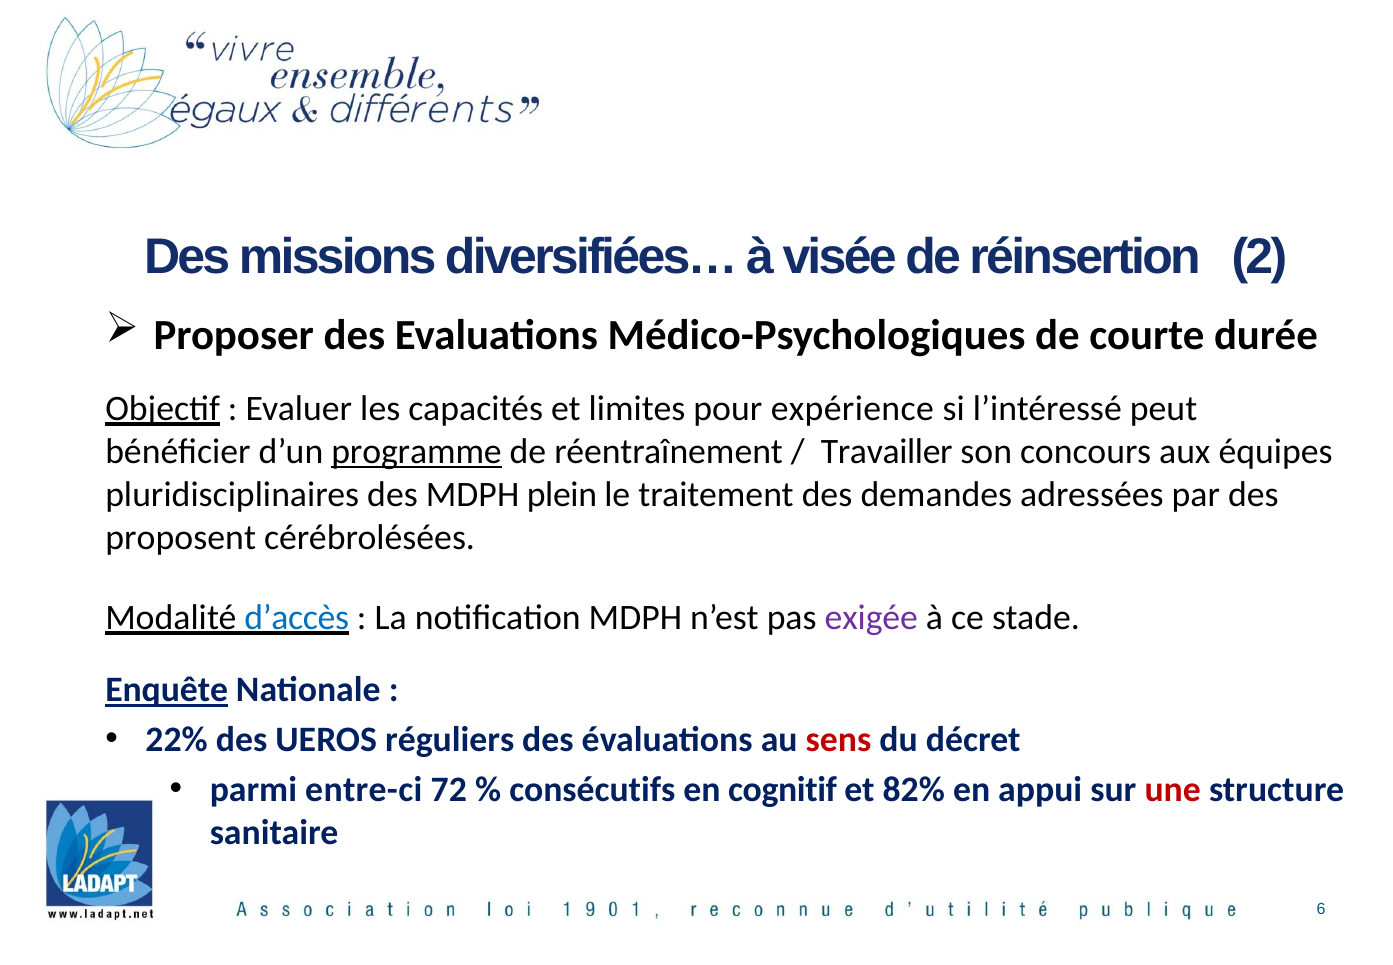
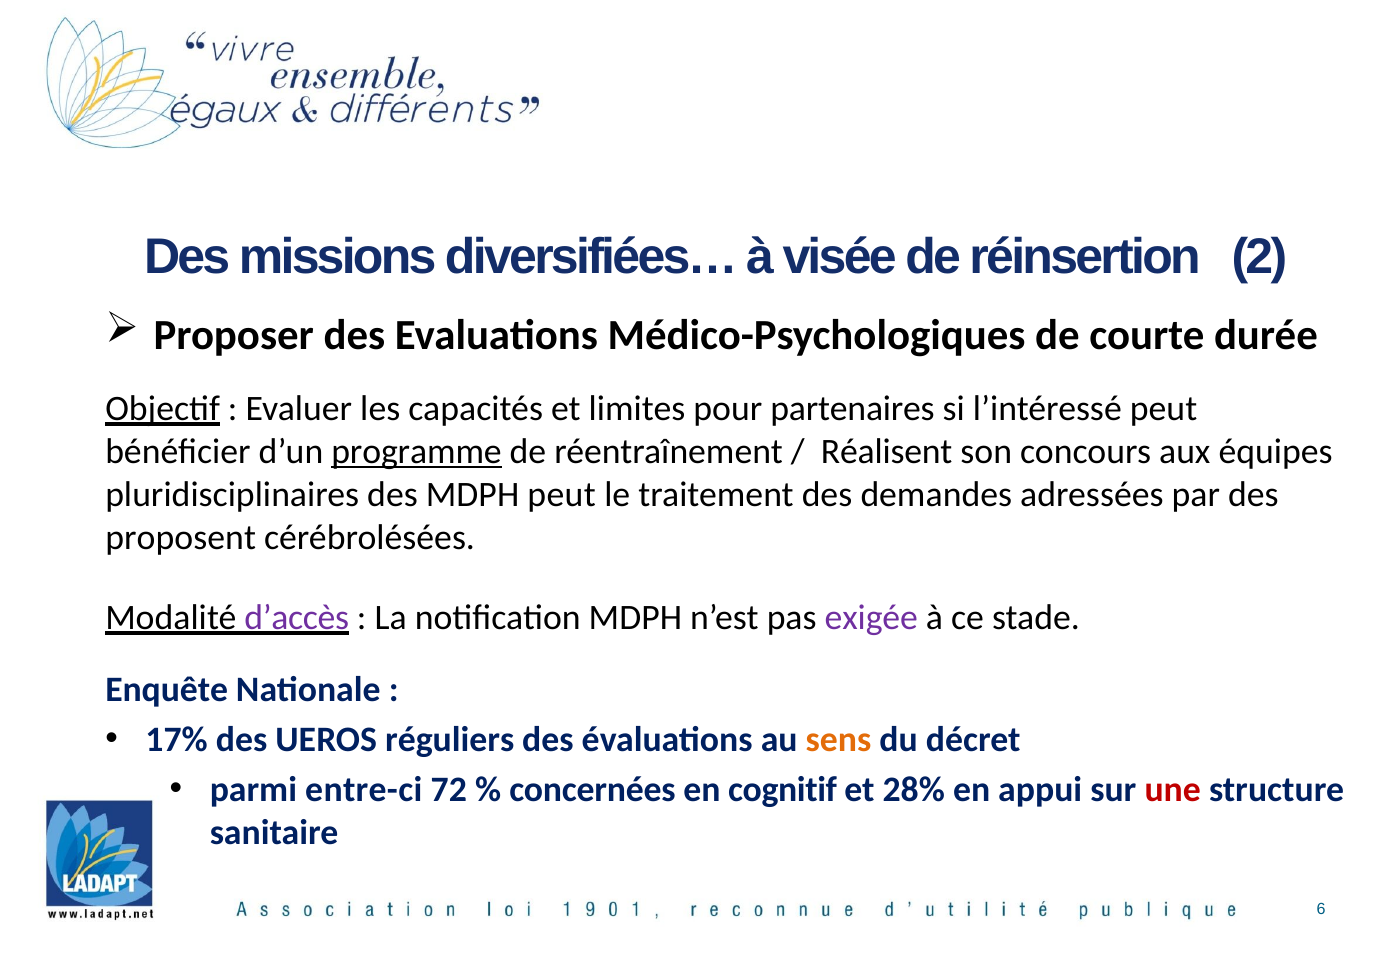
expérience: expérience -> partenaires
Travailler: Travailler -> Réalisent
MDPH plein: plein -> peut
d’accès colour: blue -> purple
Enquête underline: present -> none
22%: 22% -> 17%
sens colour: red -> orange
consécutifs: consécutifs -> concernées
82%: 82% -> 28%
